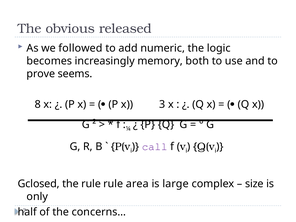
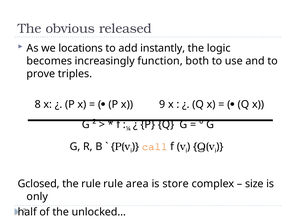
followed: followed -> locations
numeric: numeric -> instantly
memory: memory -> function
seems: seems -> triples
3: 3 -> 9
call colour: purple -> orange
large: large -> store
concerns…: concerns… -> unlocked…
